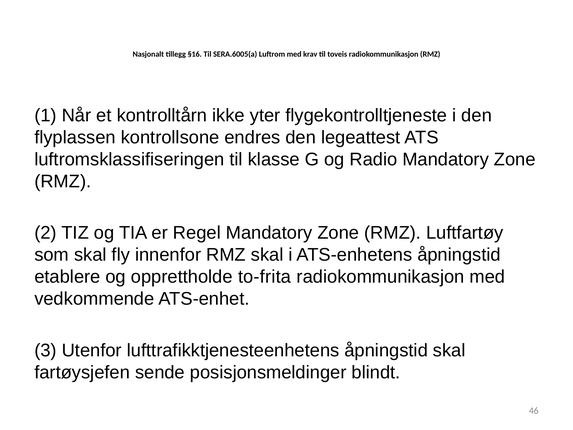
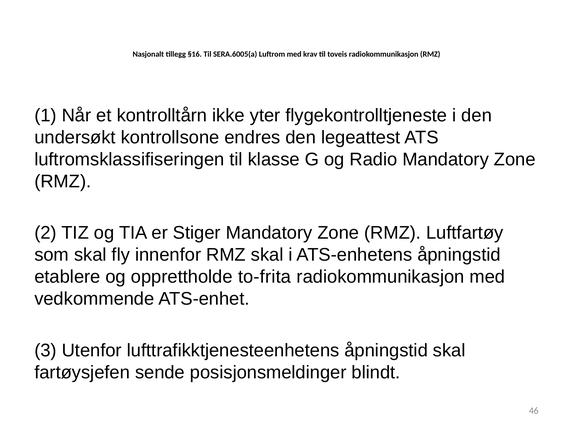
flyplassen: flyplassen -> undersøkt
Regel: Regel -> Stiger
